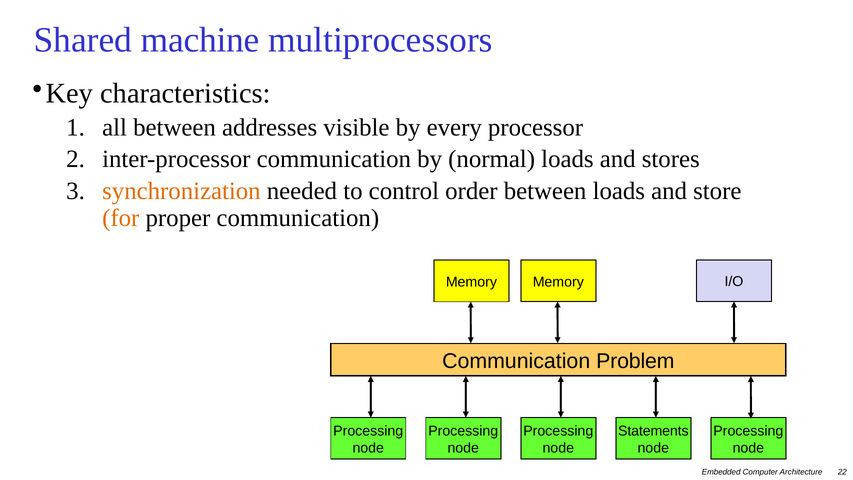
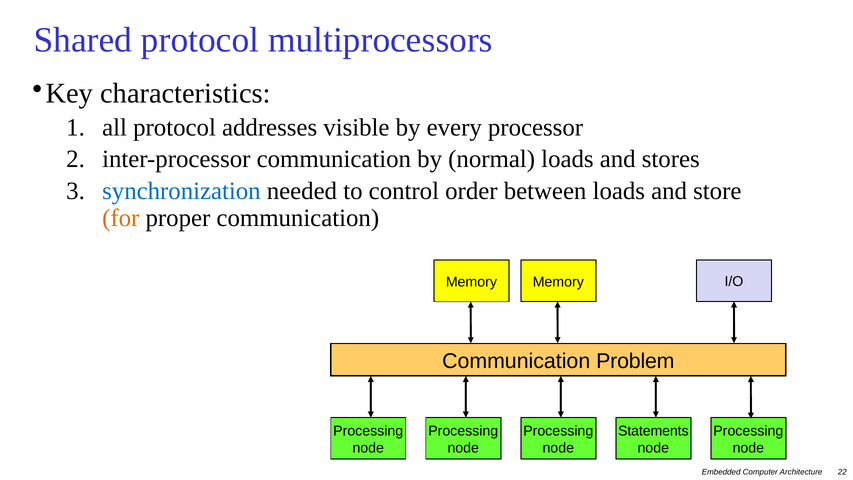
Shared machine: machine -> protocol
all between: between -> protocol
synchronization colour: orange -> blue
